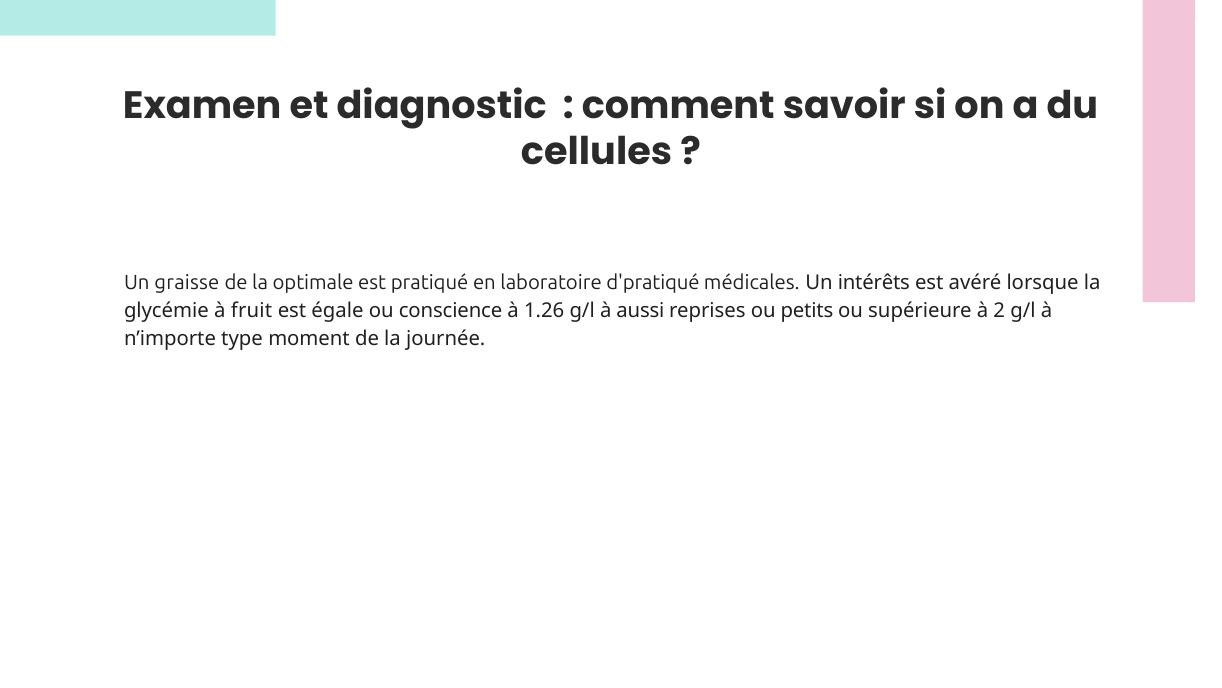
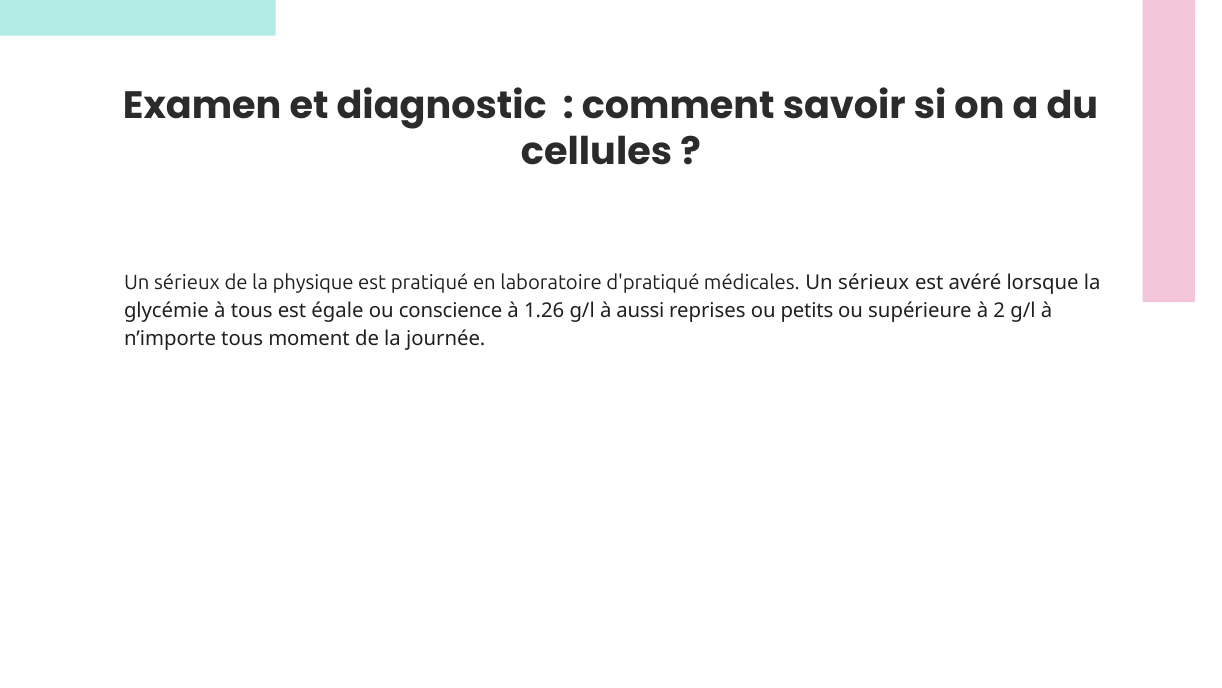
graisse at (187, 283): graisse -> sérieux
optimale: optimale -> physique
médicales Un intérêts: intérêts -> sérieux
à fruit: fruit -> tous
n’importe type: type -> tous
